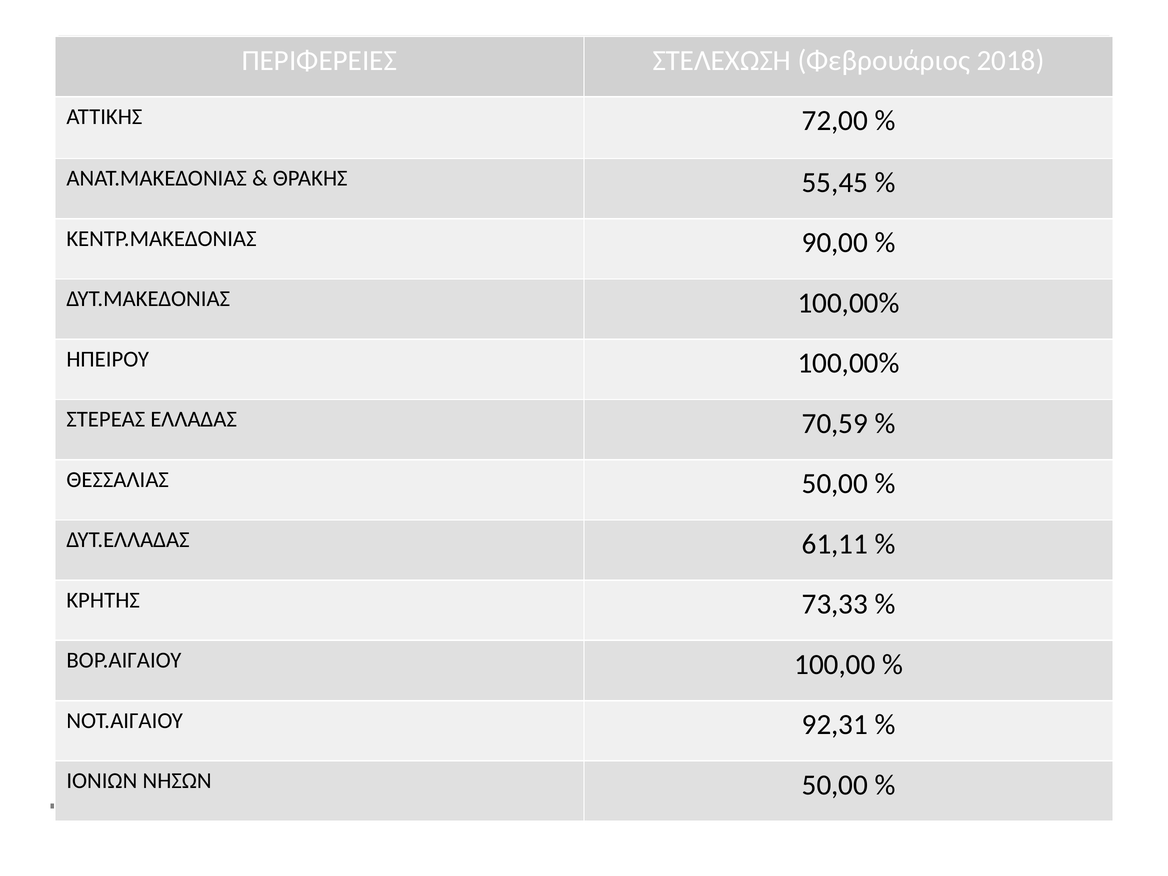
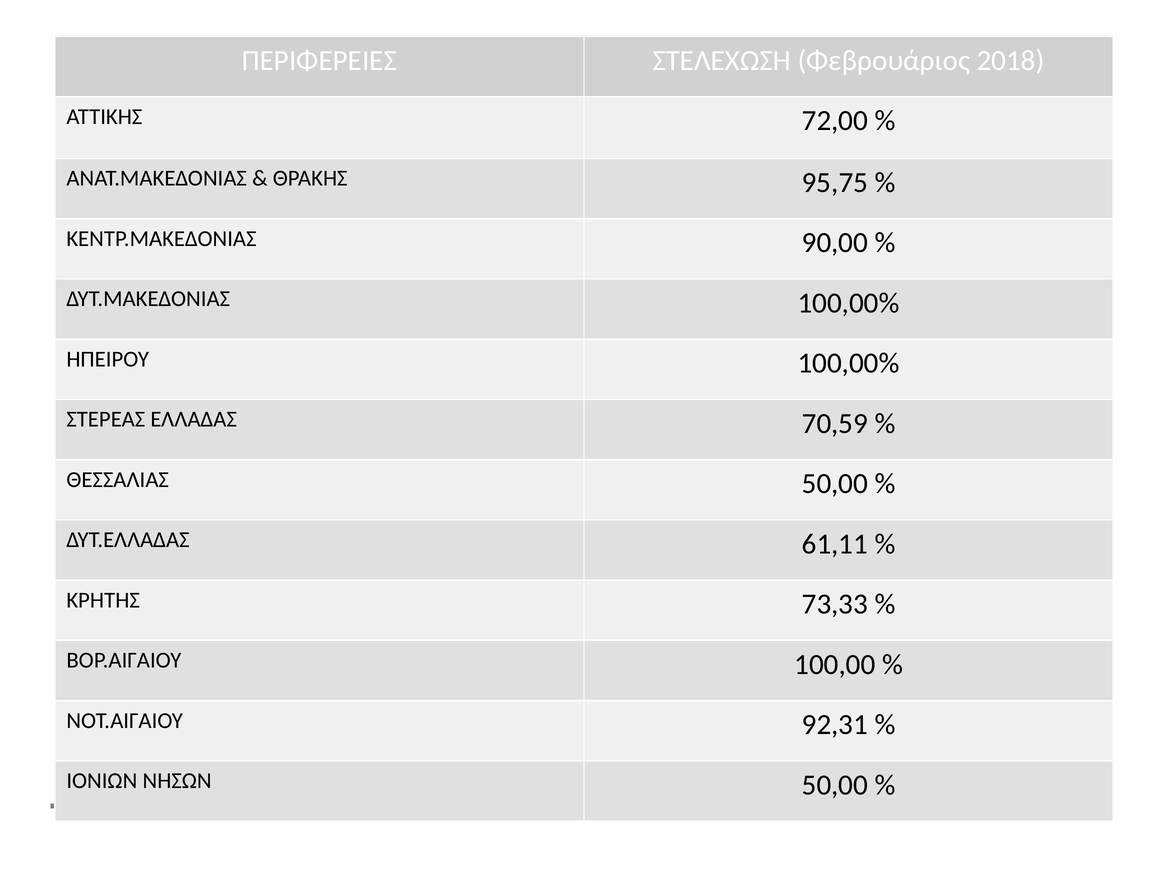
55,45: 55,45 -> 95,75
